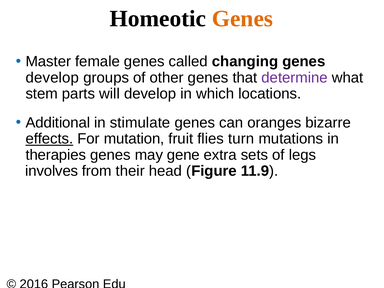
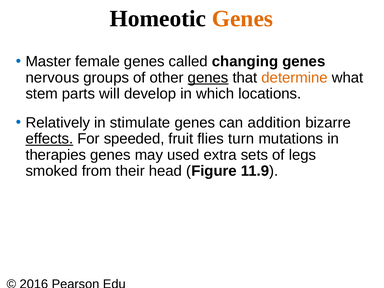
develop at (52, 78): develop -> nervous
genes at (208, 78) underline: none -> present
determine colour: purple -> orange
Additional: Additional -> Relatively
oranges: oranges -> addition
mutation: mutation -> speeded
gene: gene -> used
involves: involves -> smoked
